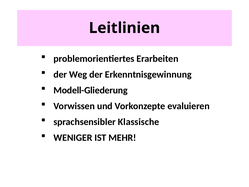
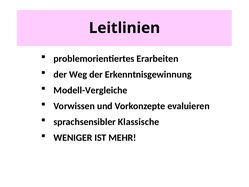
Modell-Gliederung: Modell-Gliederung -> Modell-Vergleiche
